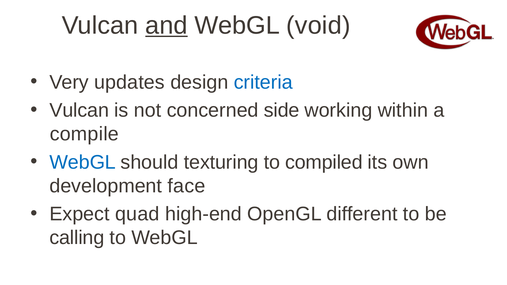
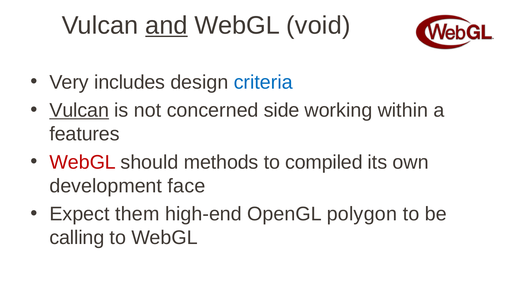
updates: updates -> includes
Vulcan at (79, 110) underline: none -> present
compile: compile -> features
WebGL at (83, 162) colour: blue -> red
texturing: texturing -> methods
quad: quad -> them
different: different -> polygon
